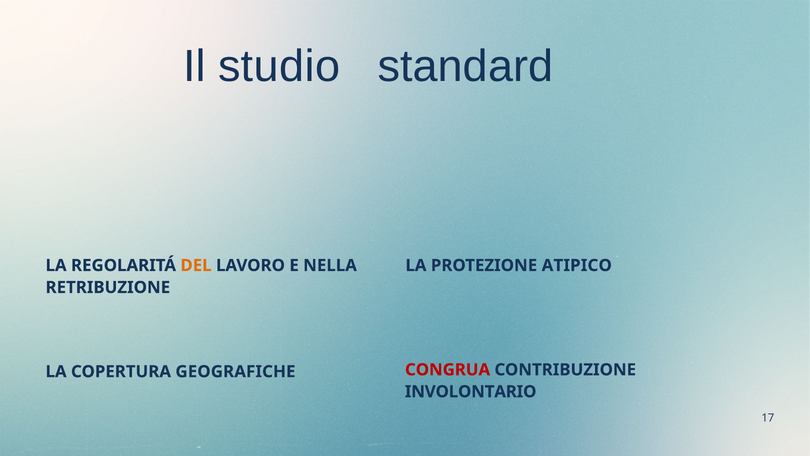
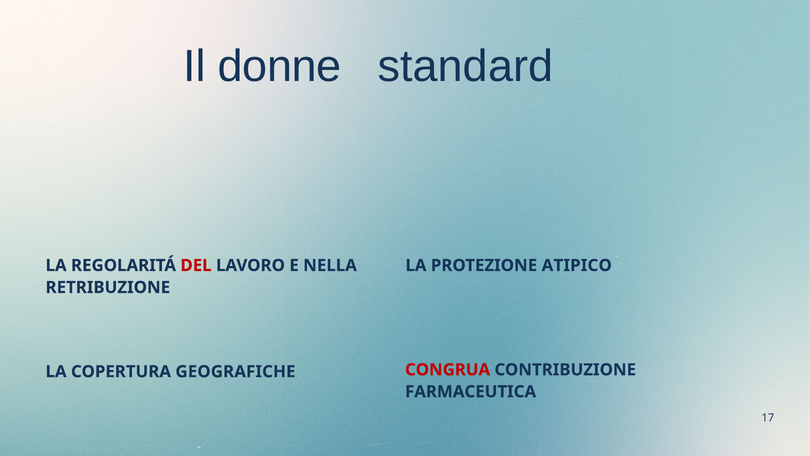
studio: studio -> donne
DEL colour: orange -> red
INVOLONTARIO: INVOLONTARIO -> FARMACEUTICA
